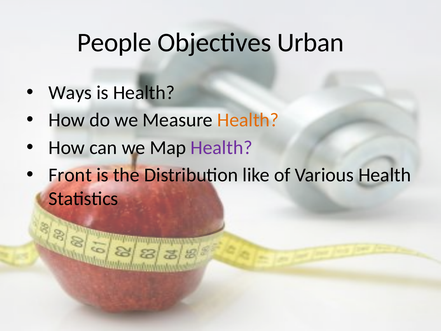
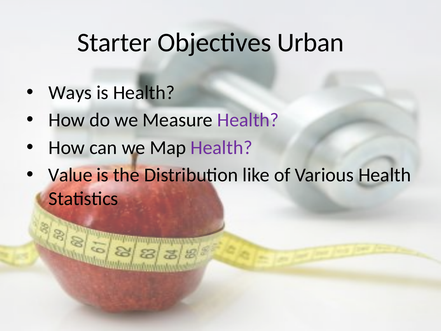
People: People -> Starter
Health at (248, 120) colour: orange -> purple
Front: Front -> Value
